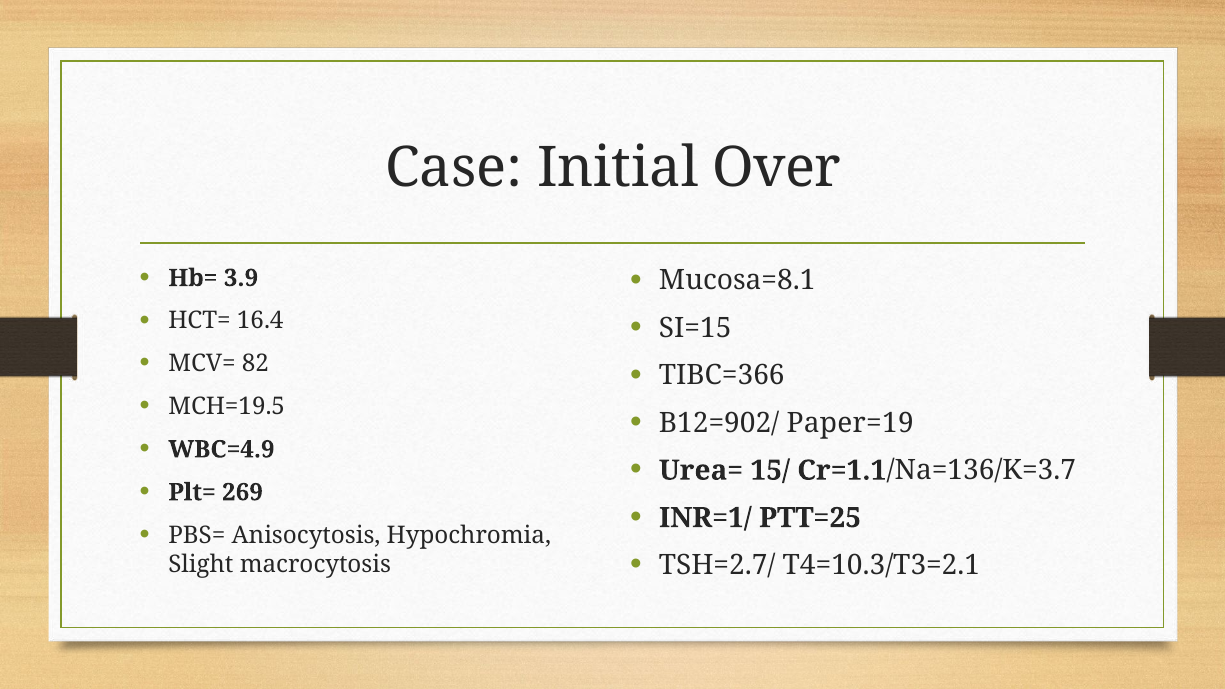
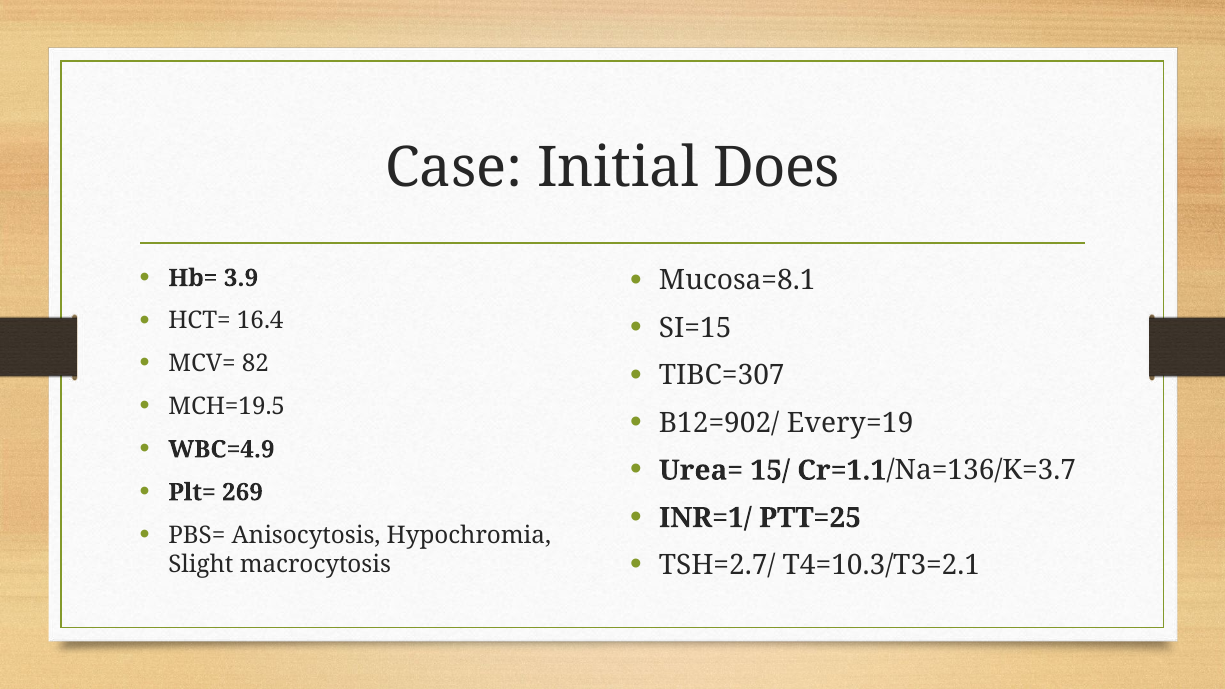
Over: Over -> Does
TIBC=366: TIBC=366 -> TIBC=307
Paper=19: Paper=19 -> Every=19
